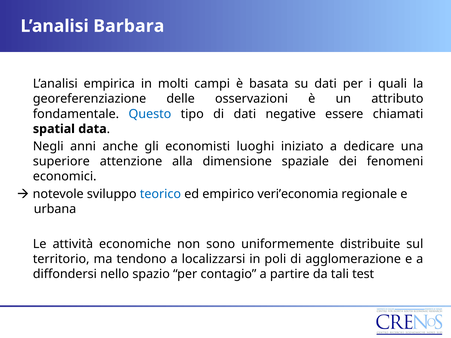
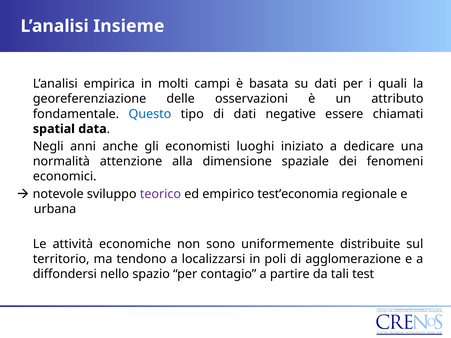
Barbara: Barbara -> Insieme
superiore: superiore -> normalità
teorico colour: blue -> purple
veri’economia: veri’economia -> test’economia
